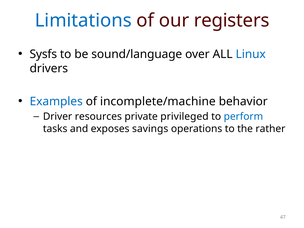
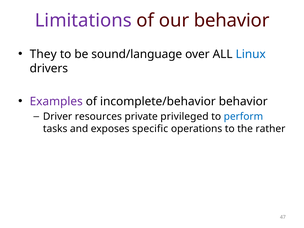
Limitations colour: blue -> purple
our registers: registers -> behavior
Sysfs: Sysfs -> They
Examples colour: blue -> purple
incomplete/machine: incomplete/machine -> incomplete/behavior
savings: savings -> specific
